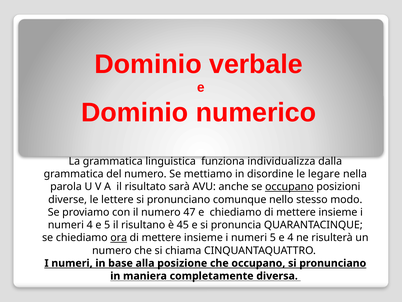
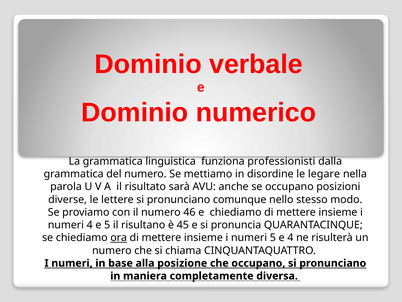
individualizza: individualizza -> professionisti
occupano at (289, 186) underline: present -> none
47: 47 -> 46
